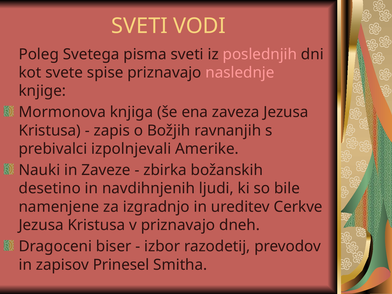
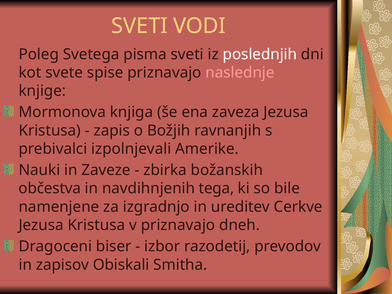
poslednjih colour: pink -> white
desetino: desetino -> občestva
ljudi: ljudi -> tega
Prinesel: Prinesel -> Obiskali
